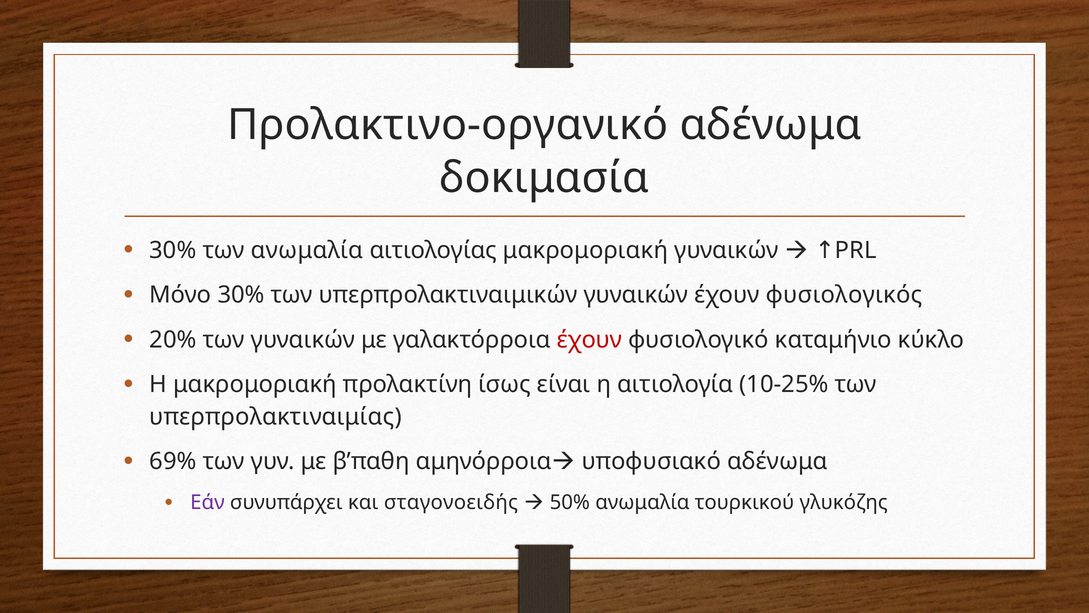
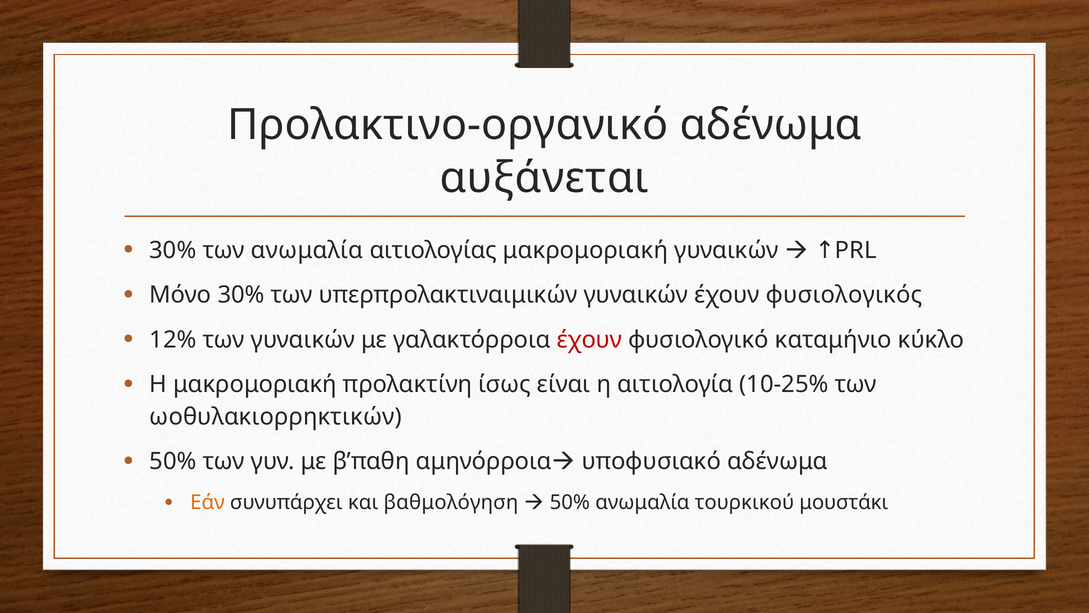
δοκιμασία: δοκιμασία -> αυξάνεται
20%: 20% -> 12%
υπερπρολακτιναιμίας: υπερπρολακτιναιμίας -> ωοθυλακιορρηκτικών
69% at (173, 461): 69% -> 50%
Εάν colour: purple -> orange
σταγονοειδής: σταγονοειδής -> βαθμολόγηση
γλυκόζης: γλυκόζης -> μουστάκι
